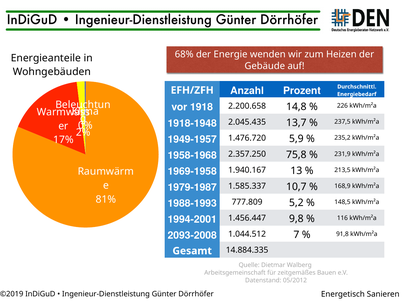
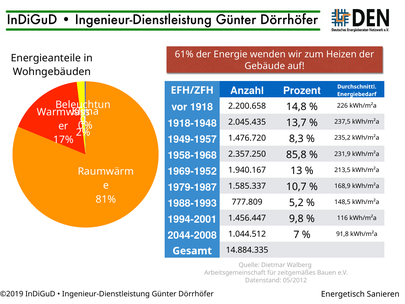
68%: 68% -> 61%
5,9: 5,9 -> 8,3
75,8: 75,8 -> 85,8
1969-1958: 1969-1958 -> 1969-1952
2093-2008: 2093-2008 -> 2044-2008
